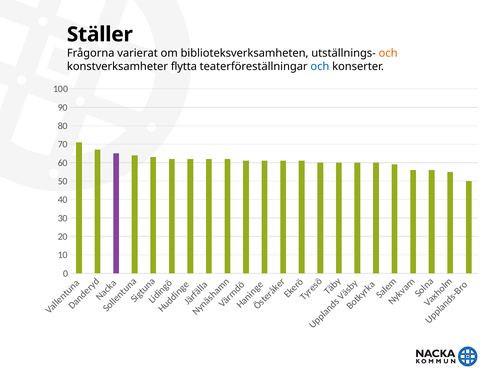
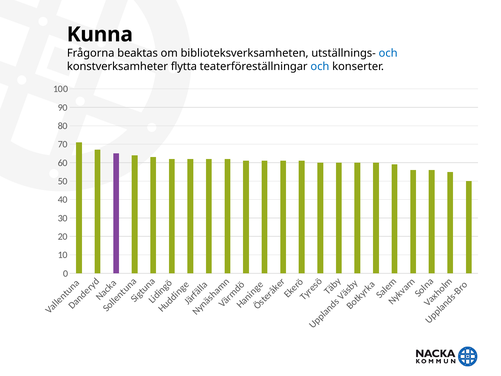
Ställer: Ställer -> Kunna
varierat: varierat -> beaktas
och at (388, 53) colour: orange -> blue
